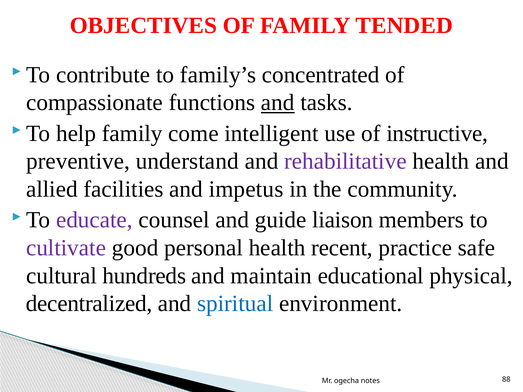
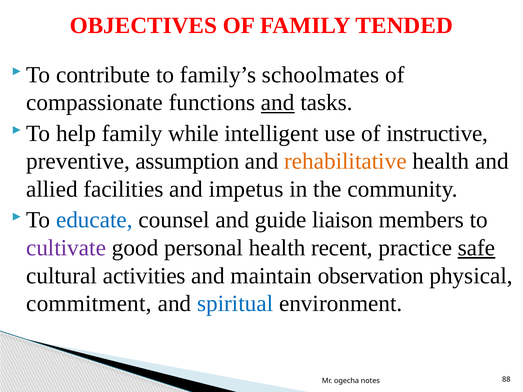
concentrated: concentrated -> schoolmates
come: come -> while
understand: understand -> assumption
rehabilitative colour: purple -> orange
educate colour: purple -> blue
safe underline: none -> present
hundreds: hundreds -> activities
educational: educational -> observation
decentralized: decentralized -> commitment
